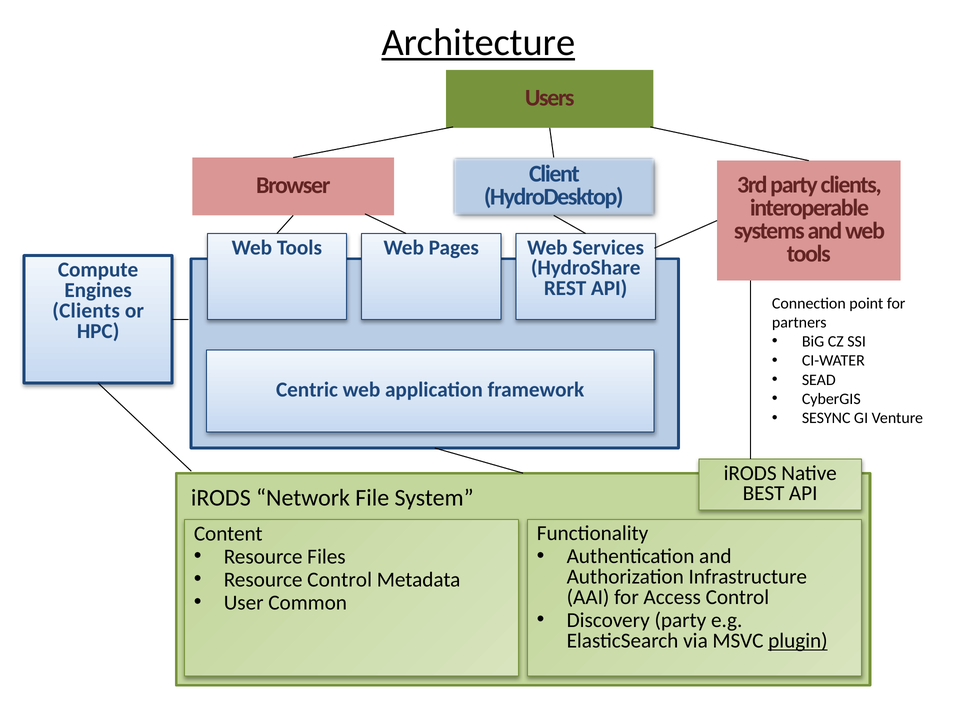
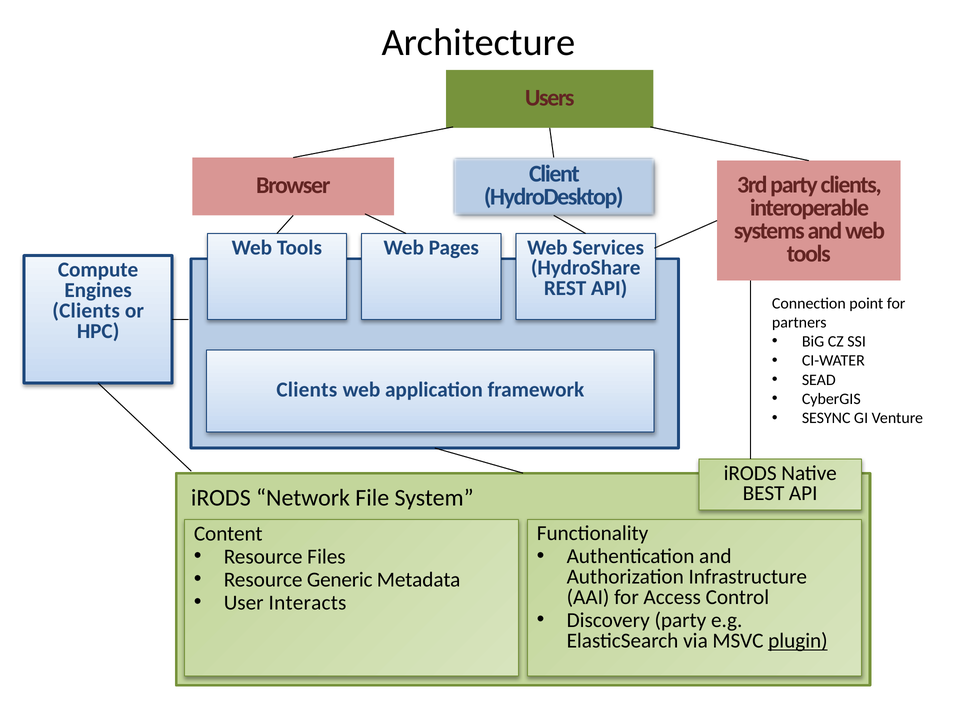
Architecture underline: present -> none
Centric at (307, 390): Centric -> Clients
Resource Control: Control -> Generic
Common: Common -> Interacts
